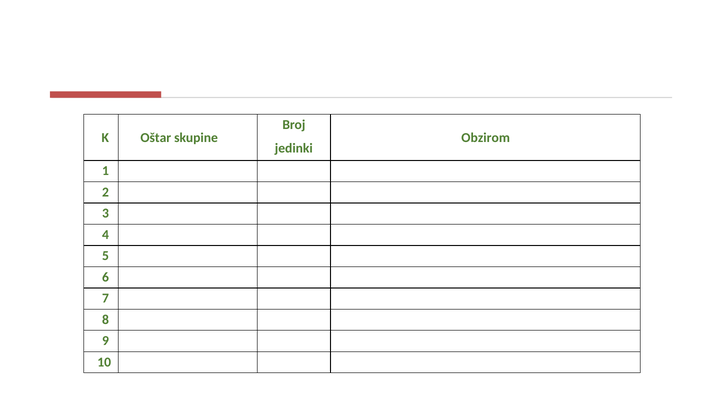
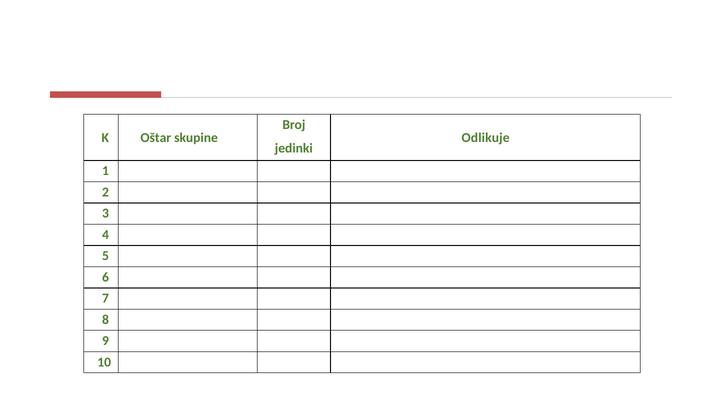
Obzirom: Obzirom -> Odlikuje
